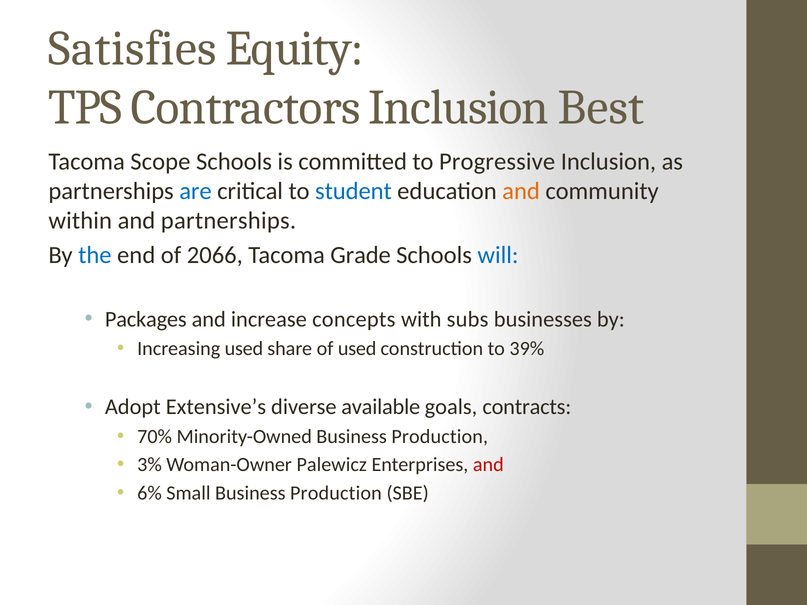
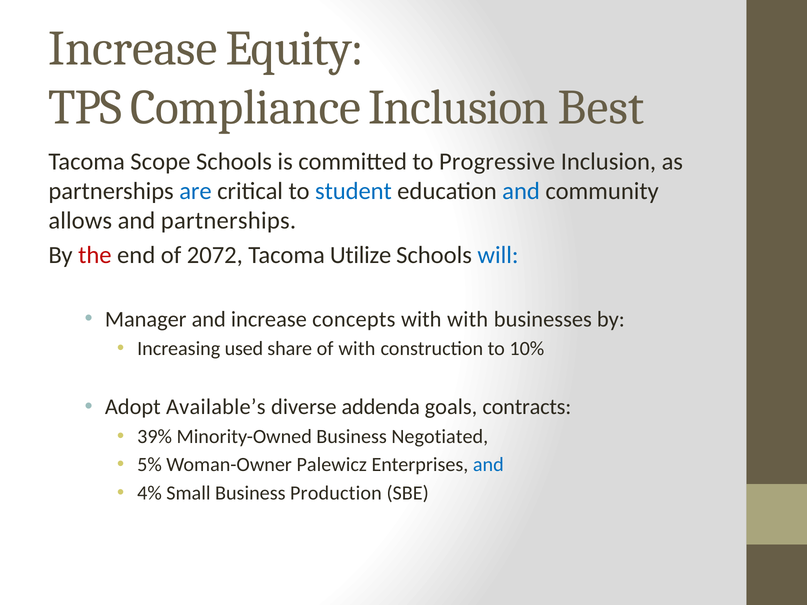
Satisfies at (132, 49): Satisfies -> Increase
Contractors: Contractors -> Compliance
and at (521, 191) colour: orange -> blue
within: within -> allows
the colour: blue -> red
2066: 2066 -> 2072
Grade: Grade -> Utilize
Packages: Packages -> Manager
with subs: subs -> with
of used: used -> with
39%: 39% -> 10%
Extensive’s: Extensive’s -> Available’s
available: available -> addenda
70%: 70% -> 39%
Minority-Owned Business Production: Production -> Negotiated
3%: 3% -> 5%
and at (488, 465) colour: red -> blue
6%: 6% -> 4%
